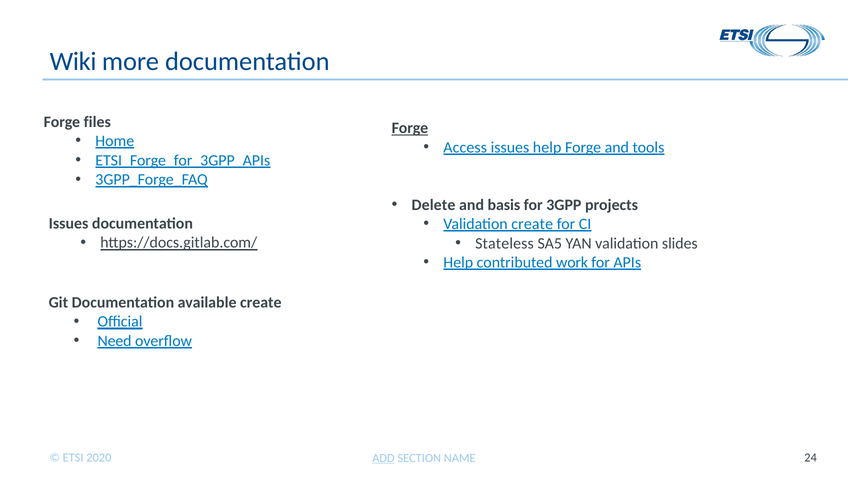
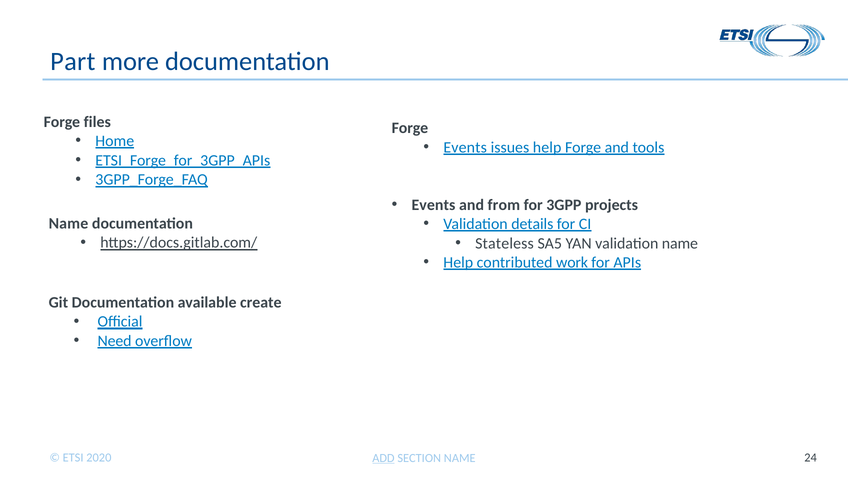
Wiki: Wiki -> Part
Forge at (410, 128) underline: present -> none
Access at (465, 147): Access -> Events
Delete at (433, 205): Delete -> Events
basis: basis -> from
Validation create: create -> details
Issues at (69, 224): Issues -> Name
validation slides: slides -> name
